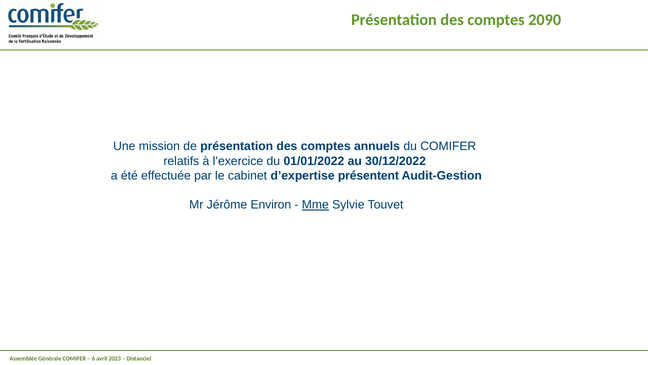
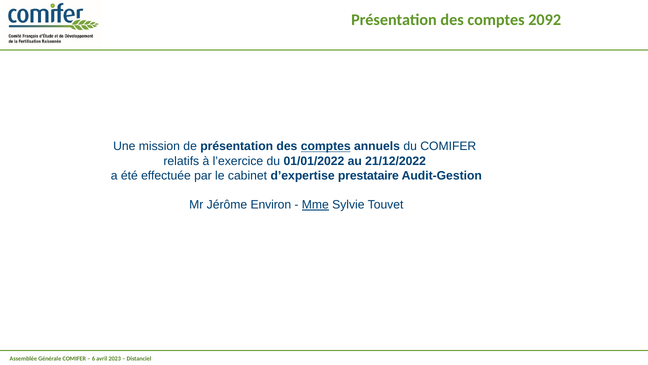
2090: 2090 -> 2092
comptes at (326, 146) underline: none -> present
30/12/2022: 30/12/2022 -> 21/12/2022
présentent: présentent -> prestataire
